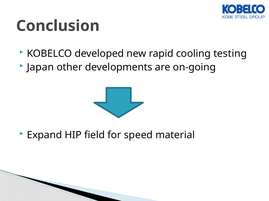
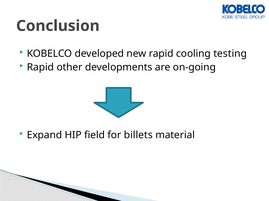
Japan at (40, 67): Japan -> Rapid
speed: speed -> billets
